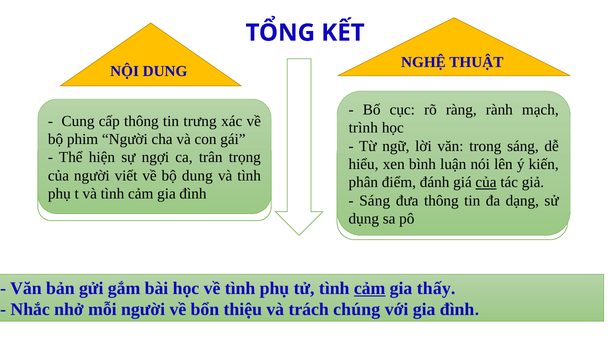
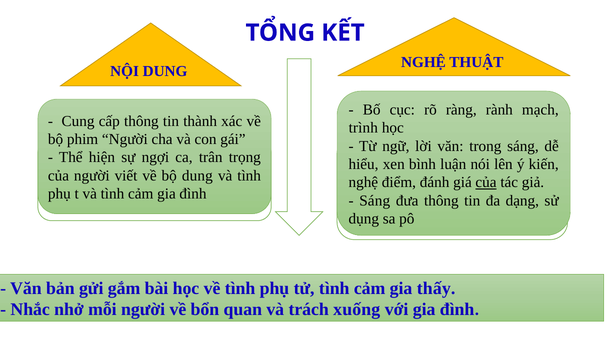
trưng: trưng -> thành
phân at (363, 182): phân -> nghệ
cảm at (370, 288) underline: present -> none
thiệu: thiệu -> quan
chúng: chúng -> xuống
